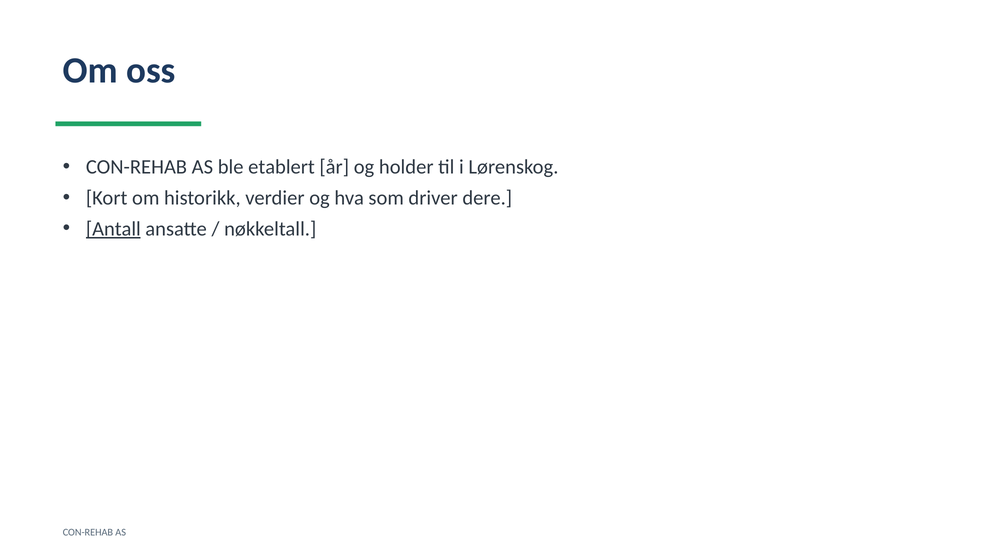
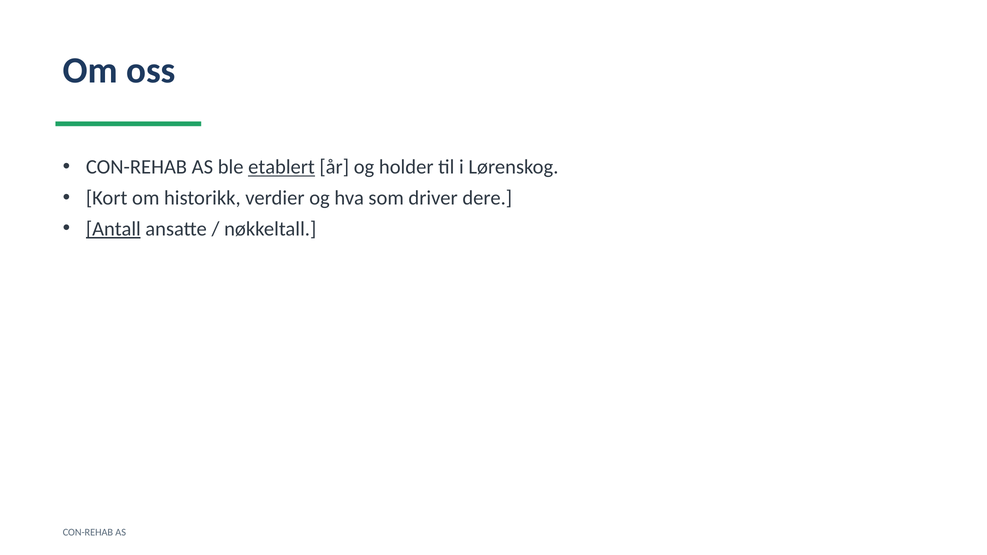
etablert underline: none -> present
